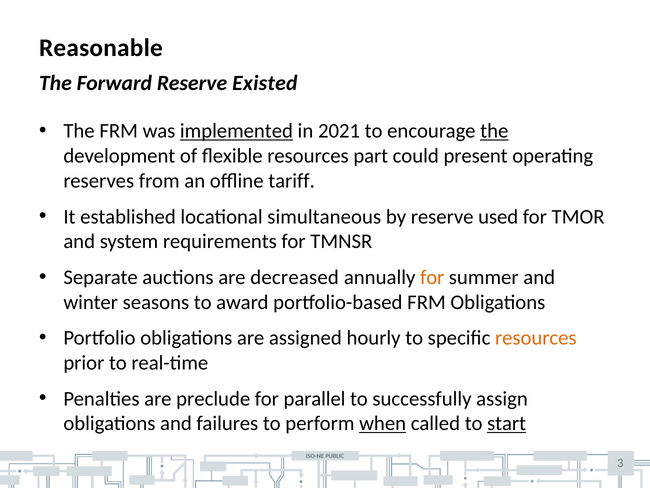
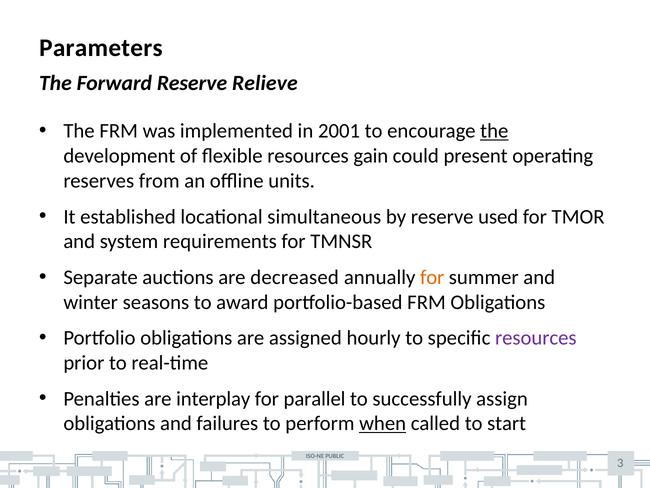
Reasonable: Reasonable -> Parameters
Existed: Existed -> Relieve
implemented underline: present -> none
2021: 2021 -> 2001
part: part -> gain
tariff: tariff -> units
resources at (536, 338) colour: orange -> purple
preclude: preclude -> interplay
start underline: present -> none
